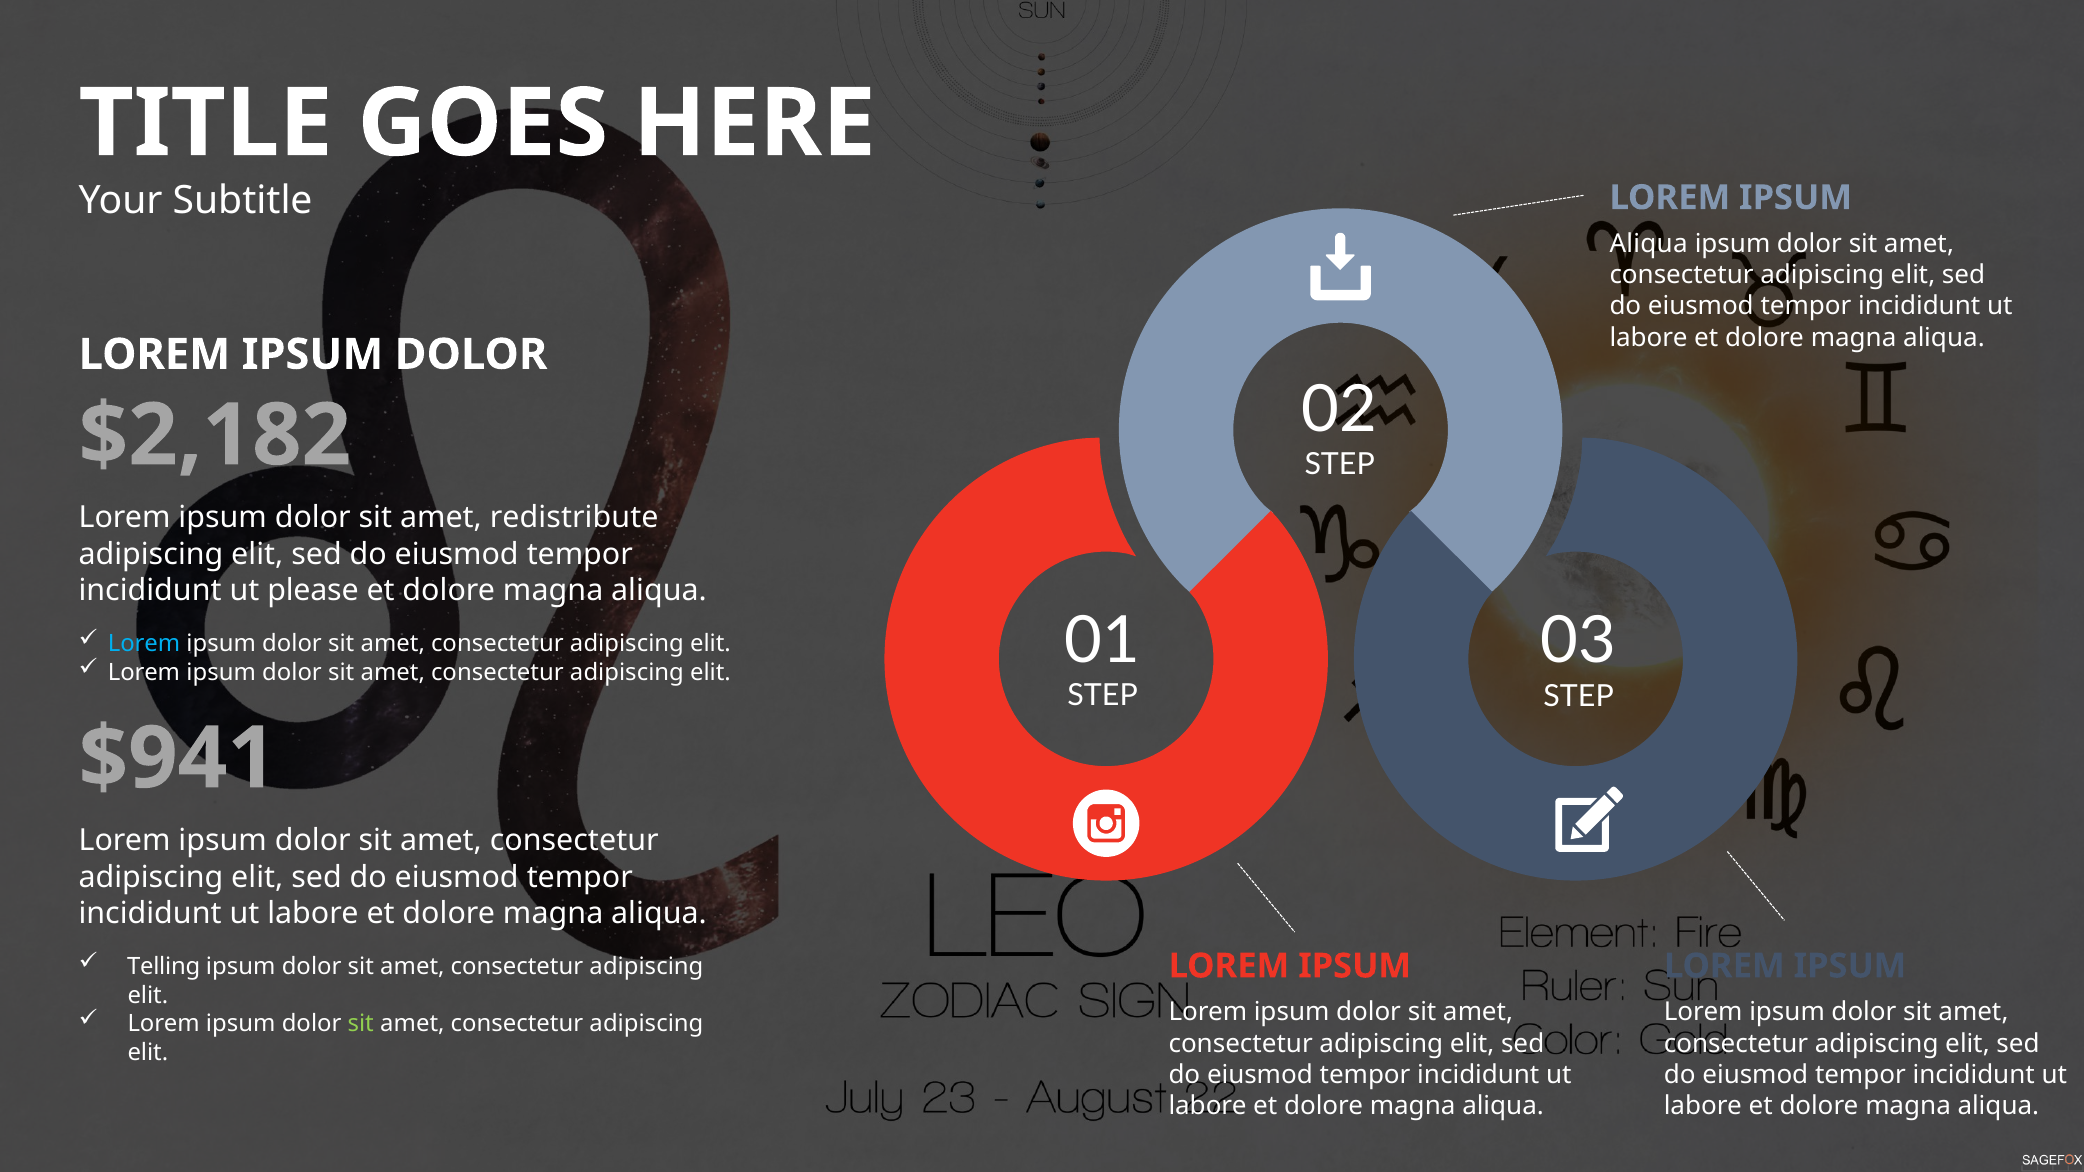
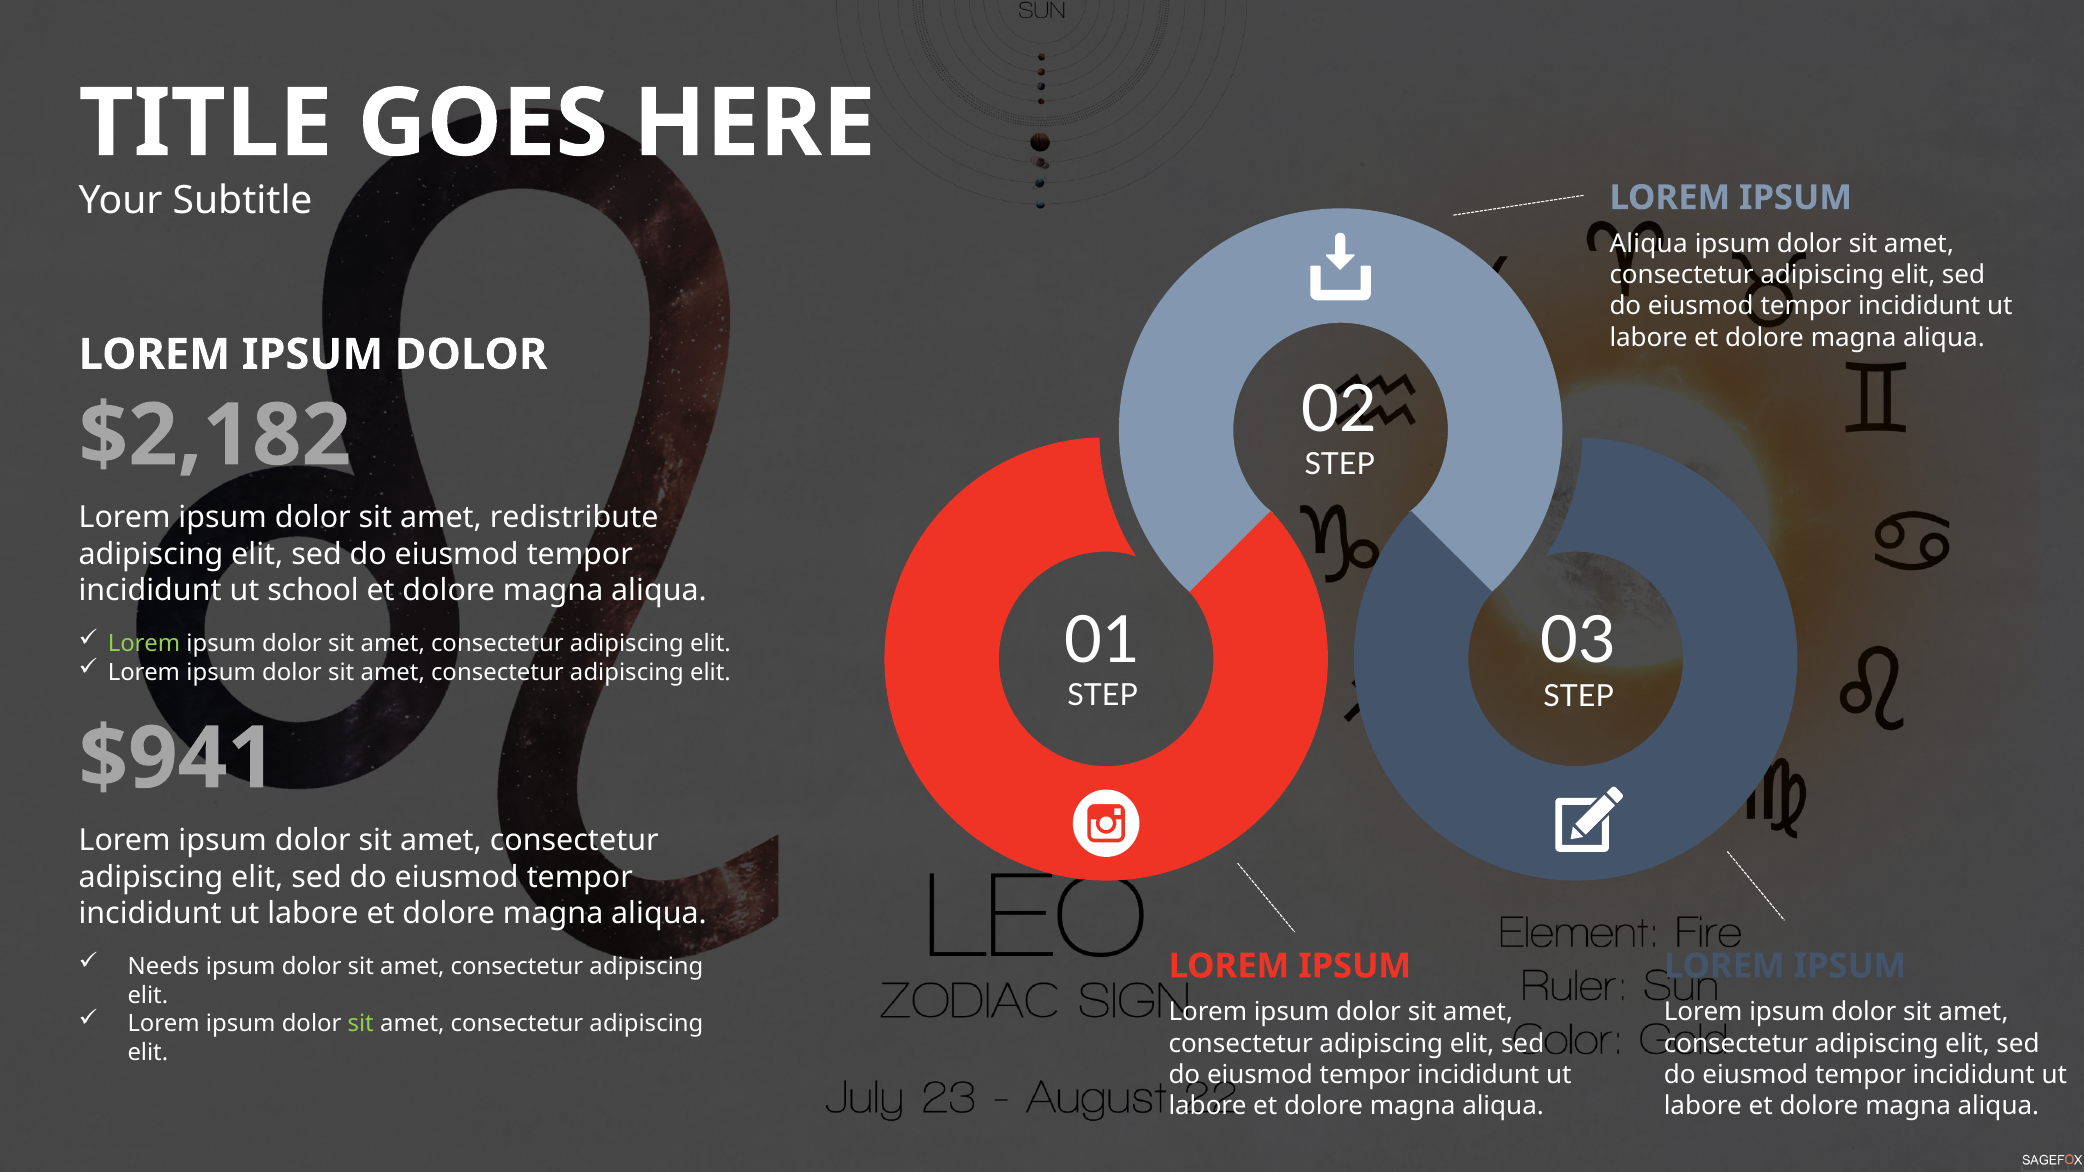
please: please -> school
Lorem at (144, 644) colour: light blue -> light green
Telling: Telling -> Needs
